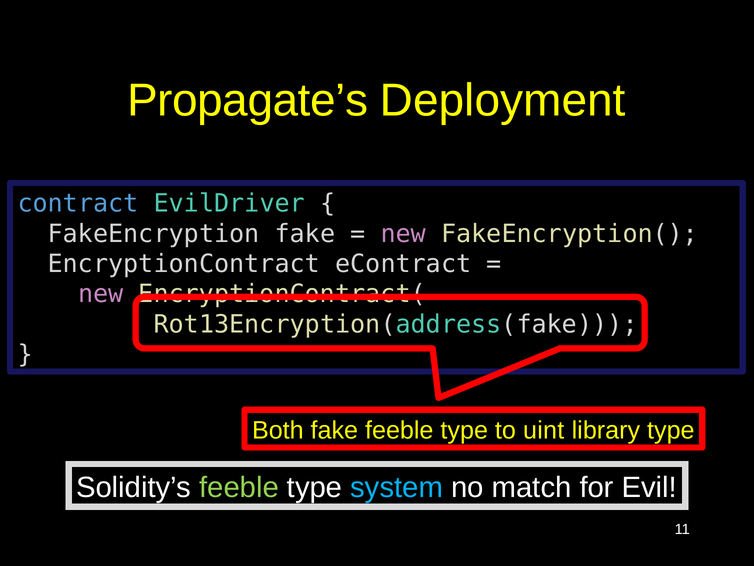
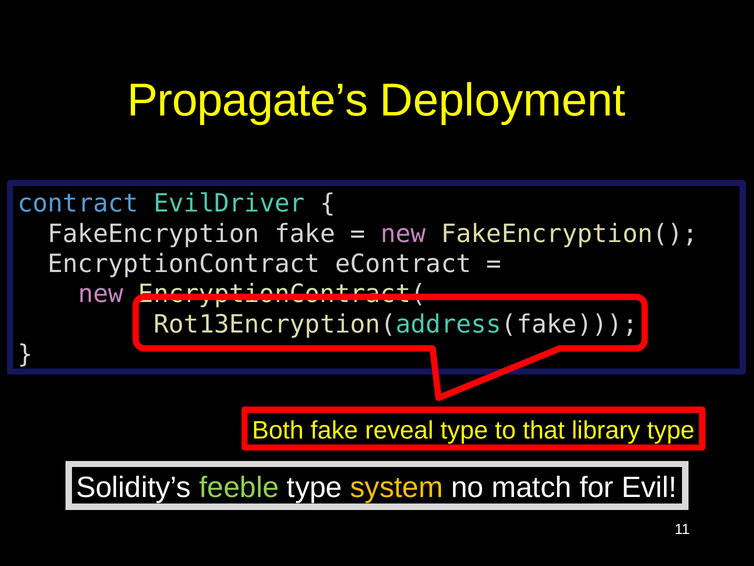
fake feeble: feeble -> reveal
uint: uint -> that
system colour: light blue -> yellow
